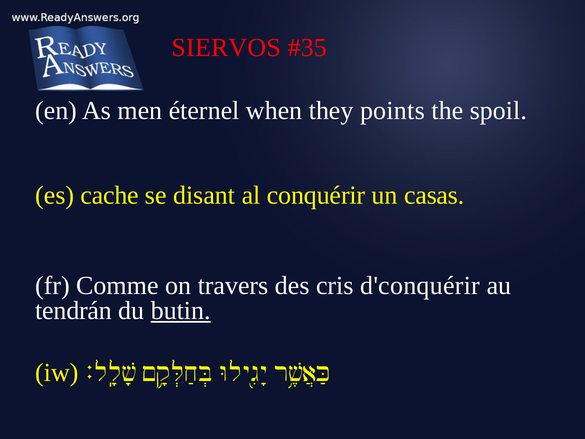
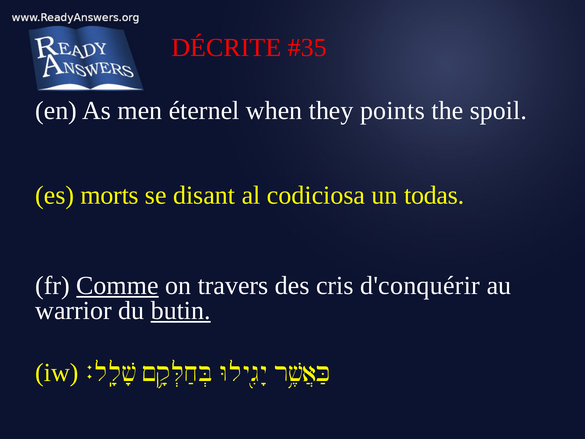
SIERVOS: SIERVOS -> DÉCRITE
cache: cache -> morts
conquérir: conquérir -> codiciosa
casas: casas -> todas
Comme underline: none -> present
tendrán: tendrán -> warrior
